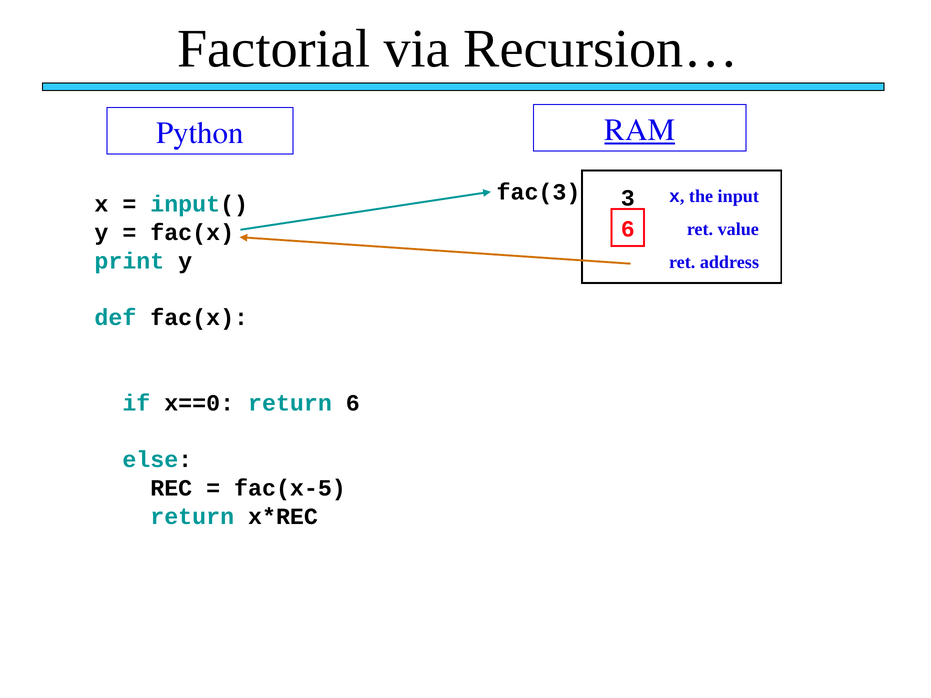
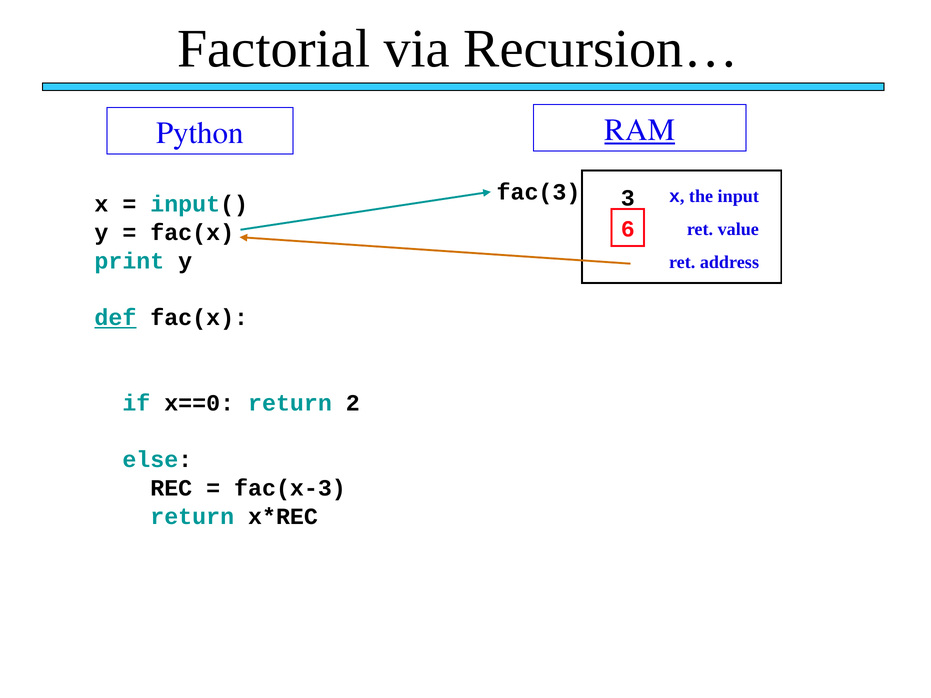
def underline: none -> present
return 6: 6 -> 2
fac(x-5: fac(x-5 -> fac(x-3
